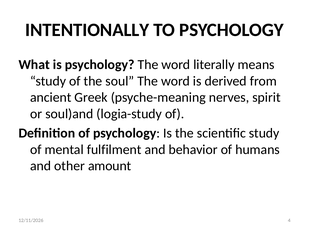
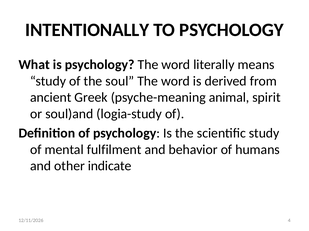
nerves: nerves -> animal
amount: amount -> indicate
